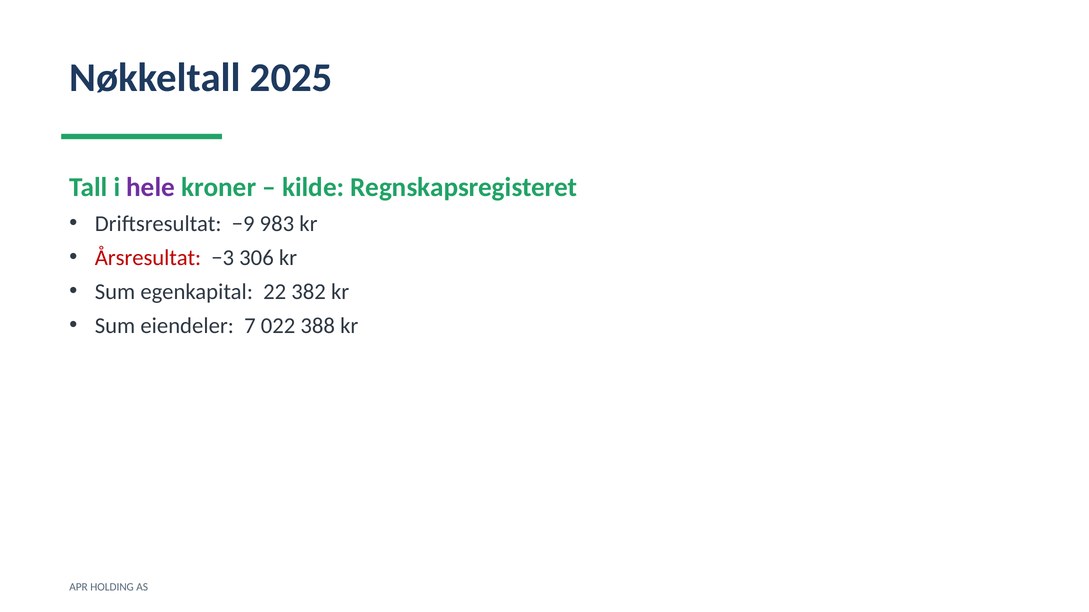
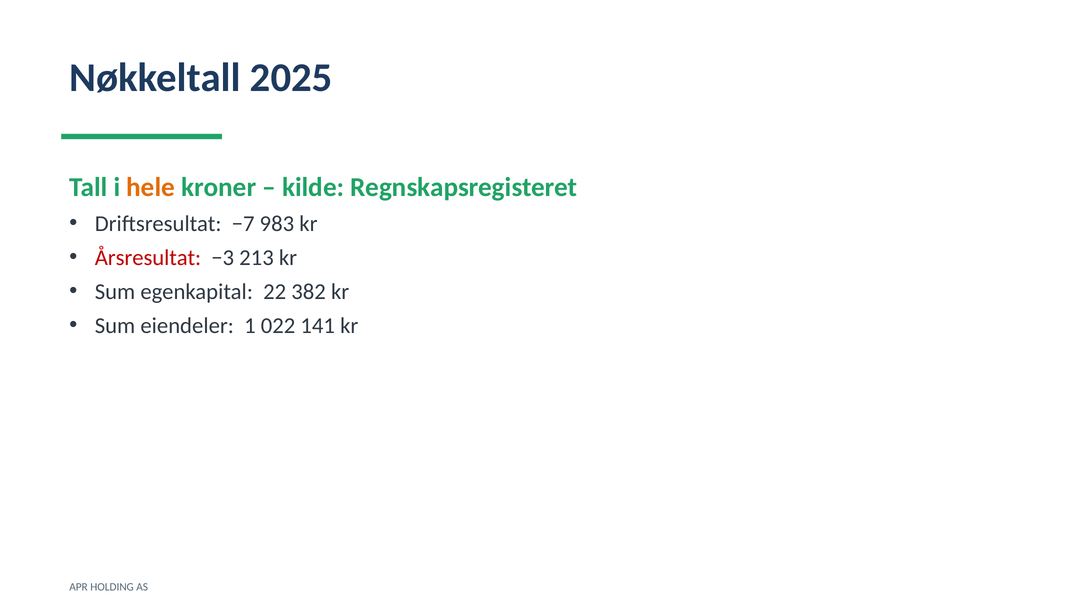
hele colour: purple -> orange
−9: −9 -> −7
306: 306 -> 213
7: 7 -> 1
388: 388 -> 141
